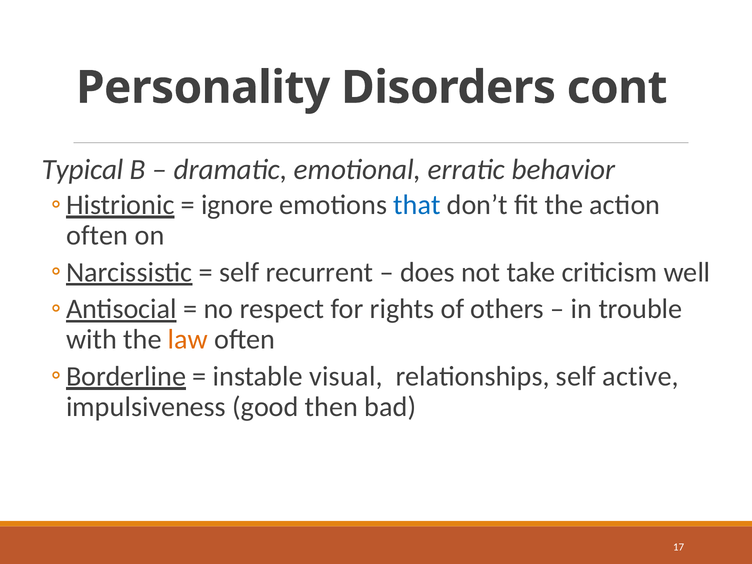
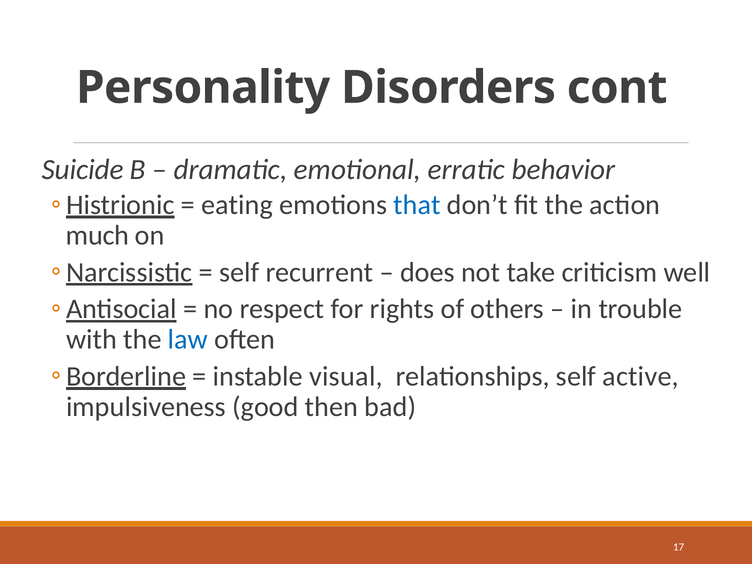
Typical: Typical -> Suicide
ignore: ignore -> eating
often at (97, 235): often -> much
law colour: orange -> blue
